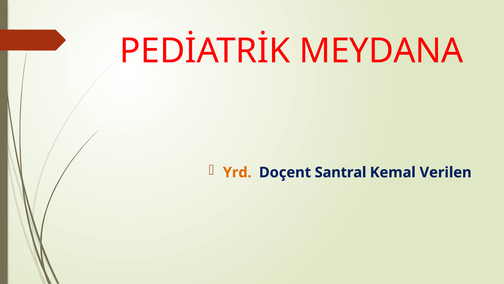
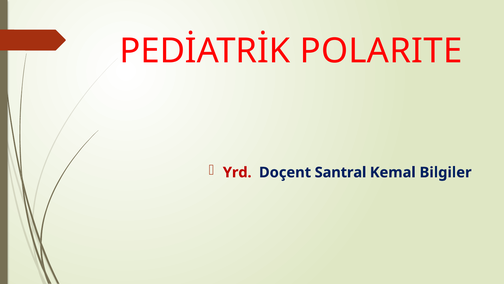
MEYDANA: MEYDANA -> POLARITE
Yrd colour: orange -> red
Verilen: Verilen -> Bilgiler
